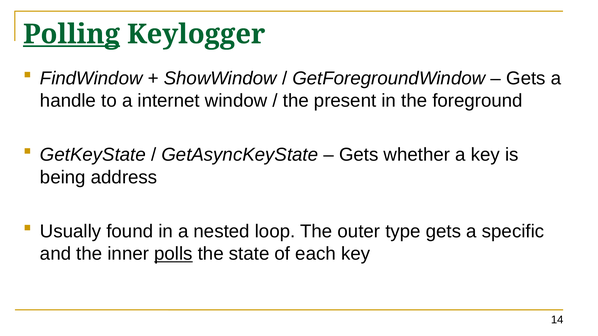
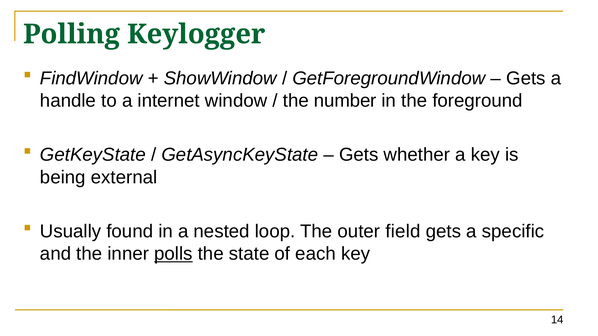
Polling underline: present -> none
present: present -> number
address: address -> external
type: type -> field
